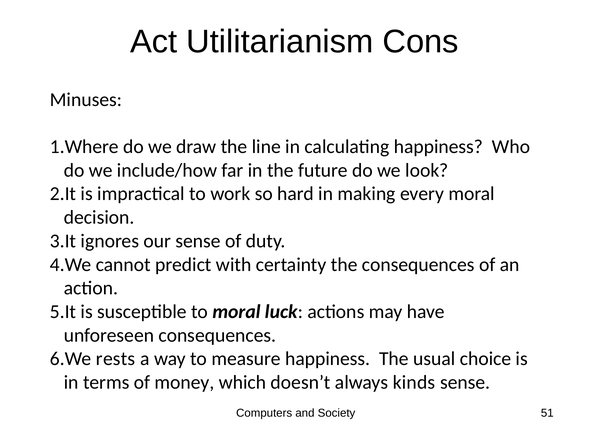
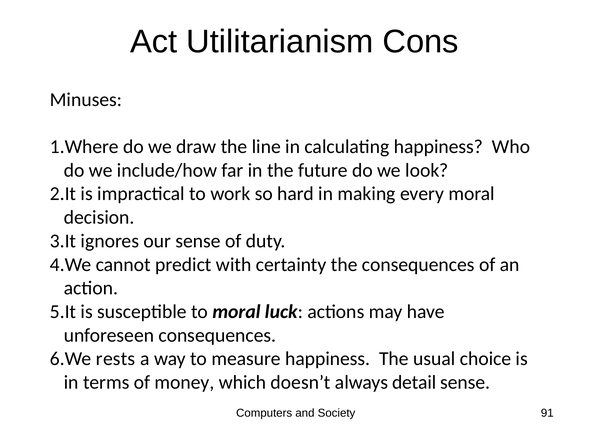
kinds: kinds -> detail
51: 51 -> 91
